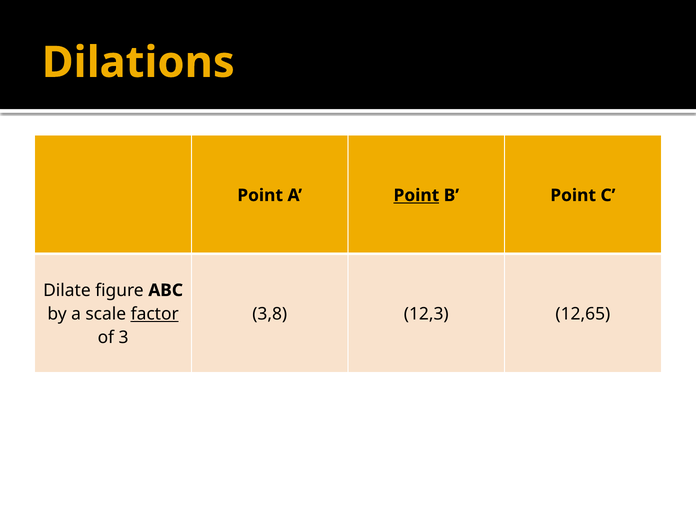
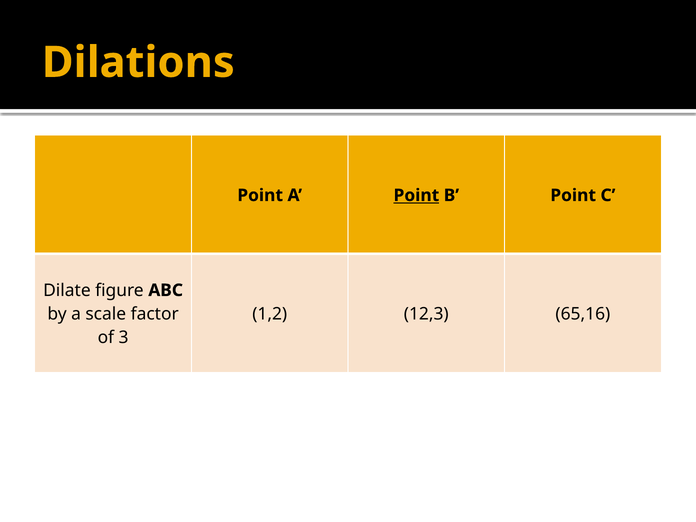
factor underline: present -> none
3,8: 3,8 -> 1,2
12,65: 12,65 -> 65,16
